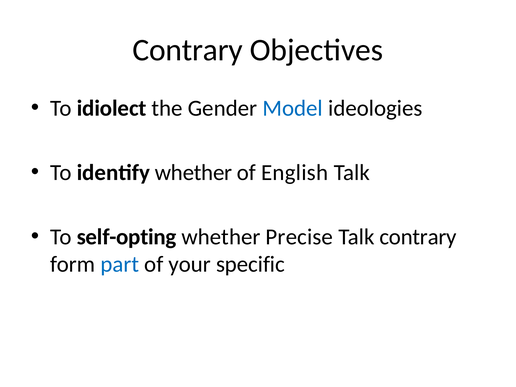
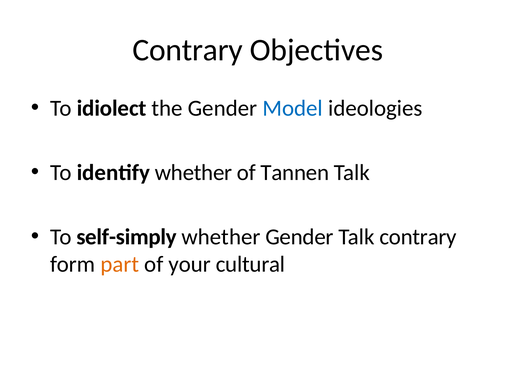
English: English -> Tannen
self-opting: self-opting -> self-simply
whether Precise: Precise -> Gender
part colour: blue -> orange
specific: specific -> cultural
